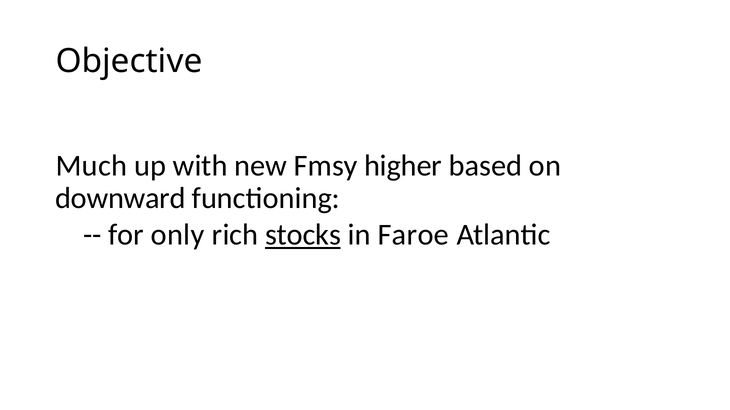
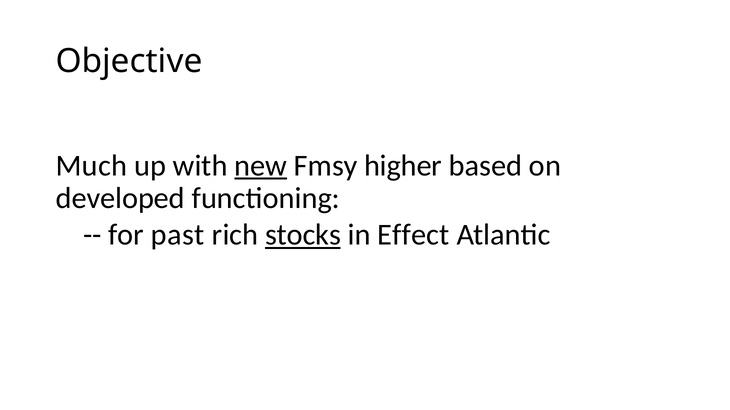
new underline: none -> present
downward: downward -> developed
only: only -> past
Faroe: Faroe -> Effect
